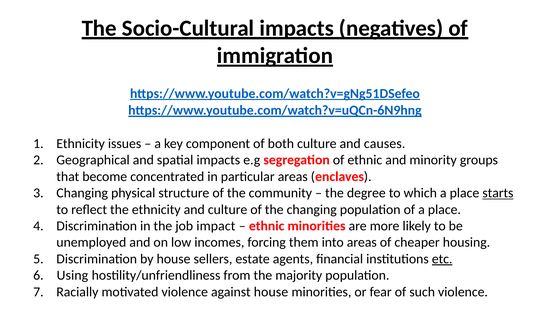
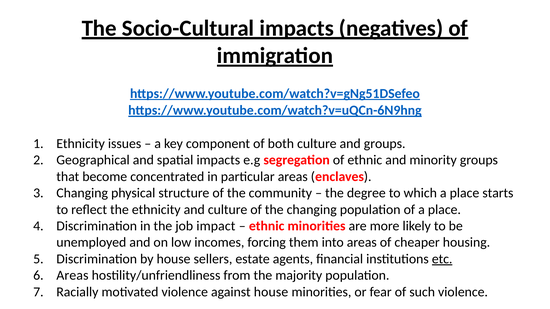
and causes: causes -> groups
starts underline: present -> none
Using at (72, 276): Using -> Areas
